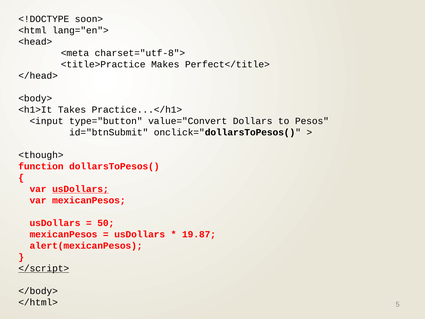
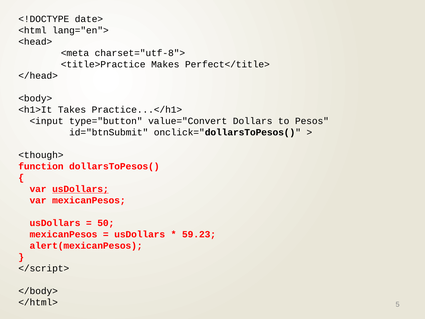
soon>: soon> -> date>
19.87: 19.87 -> 59.23
</script> underline: present -> none
